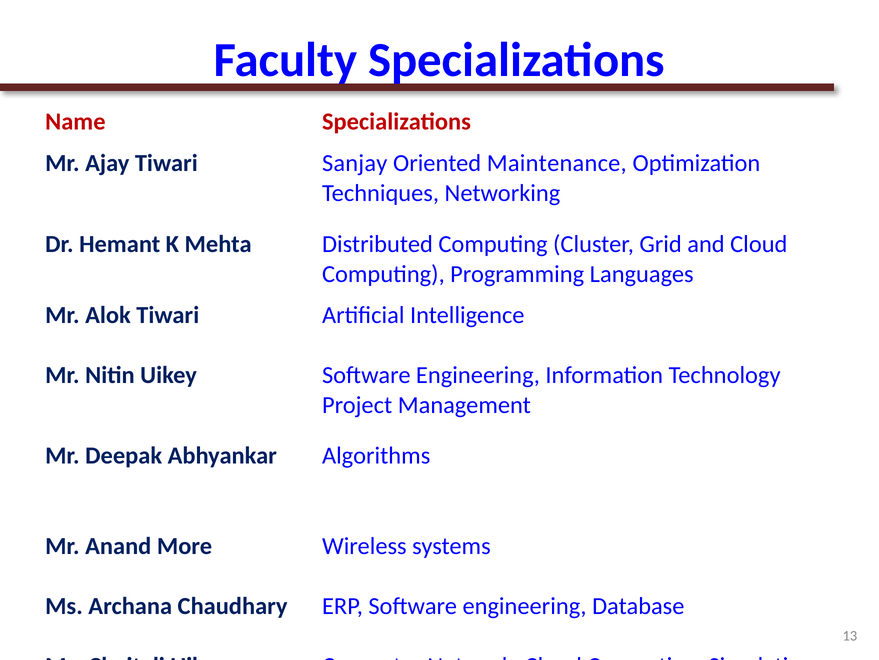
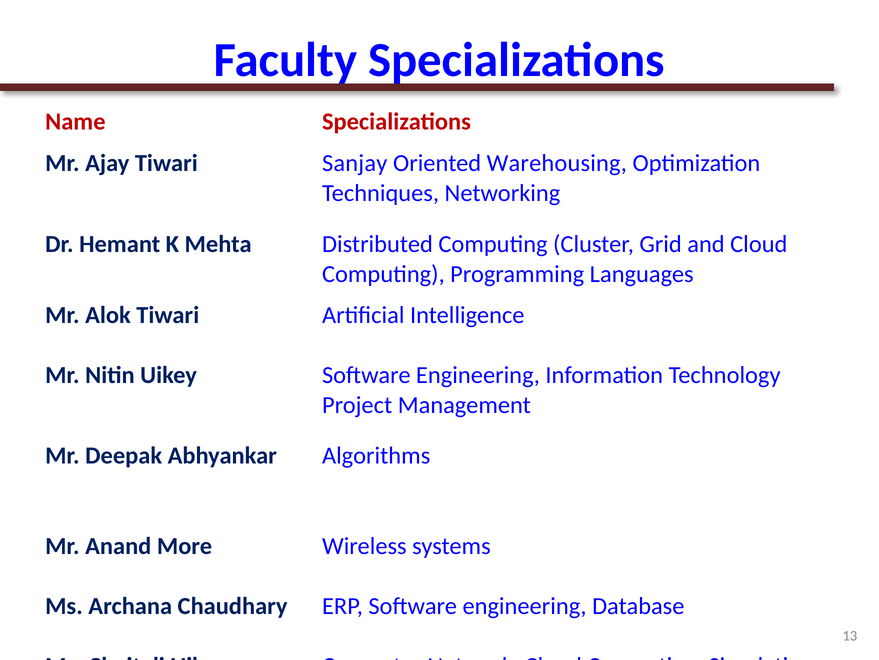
Maintenance: Maintenance -> Warehousing
